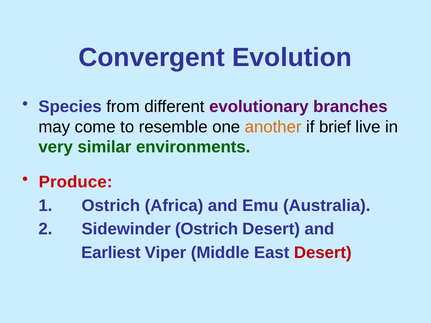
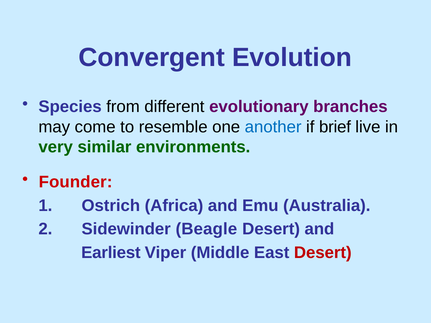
another colour: orange -> blue
Produce: Produce -> Founder
Sidewinder Ostrich: Ostrich -> Beagle
